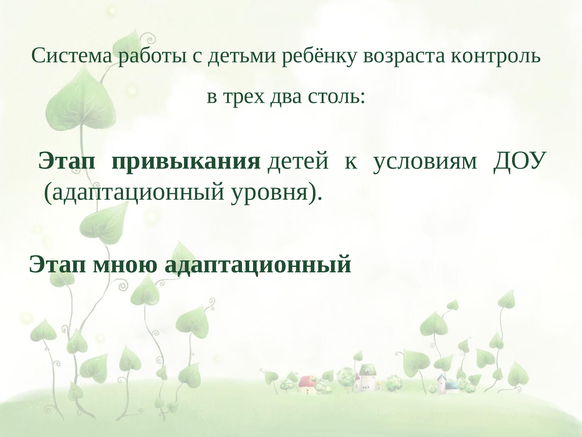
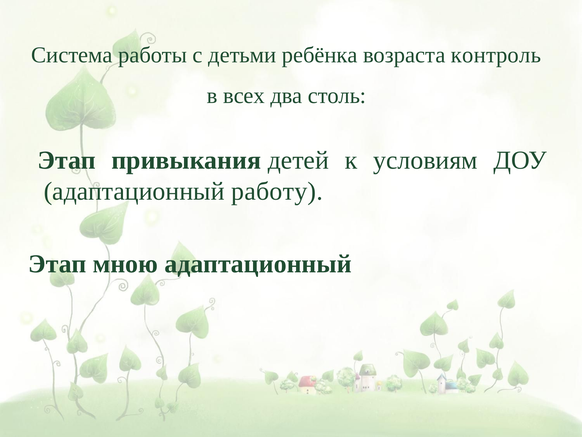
ребёнку: ребёнку -> ребёнка
трех: трех -> всех
уровня: уровня -> работу
